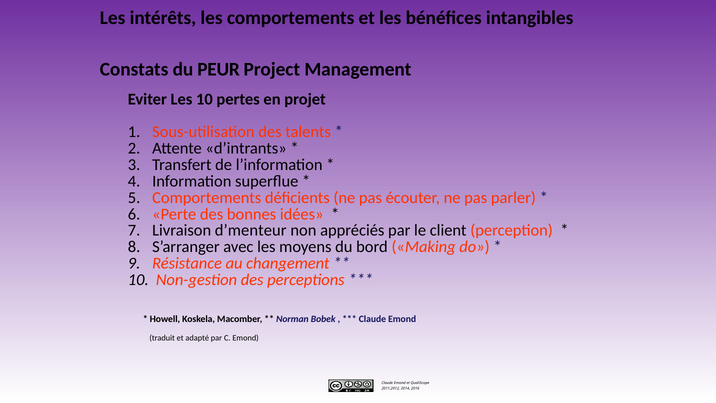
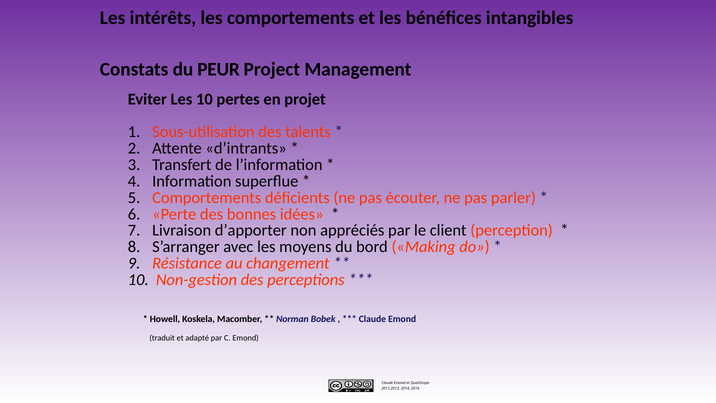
d’menteur: d’menteur -> d’apporter
